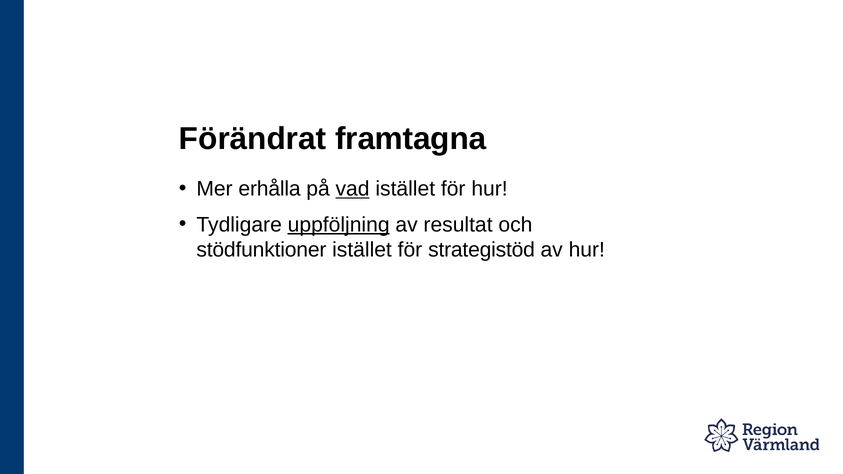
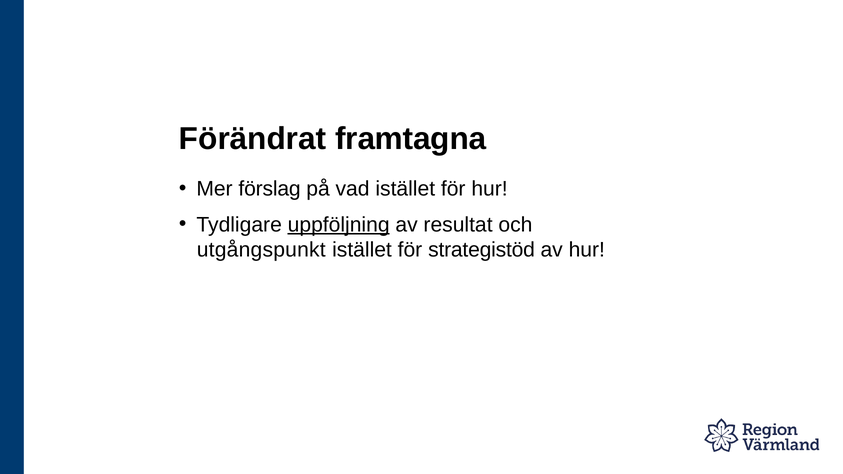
erhålla: erhålla -> förslag
vad underline: present -> none
stödfunktioner: stödfunktioner -> utgångspunkt
